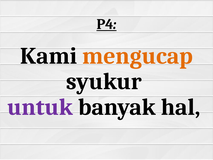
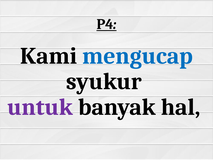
mengucap colour: orange -> blue
